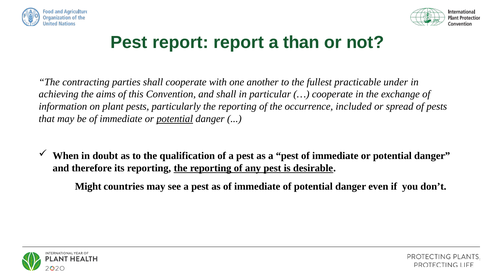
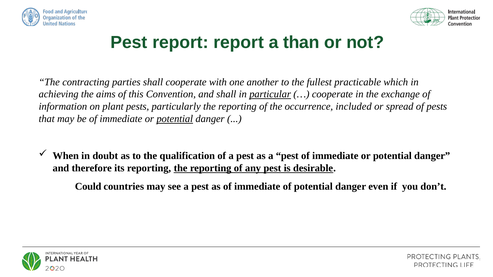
under: under -> which
particular underline: none -> present
Might: Might -> Could
